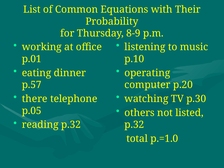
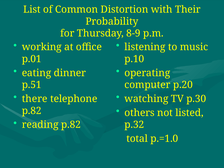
Equations: Equations -> Distortion
p.57: p.57 -> p.51
p.05 at (32, 111): p.05 -> p.82
reading p.32: p.32 -> p.82
